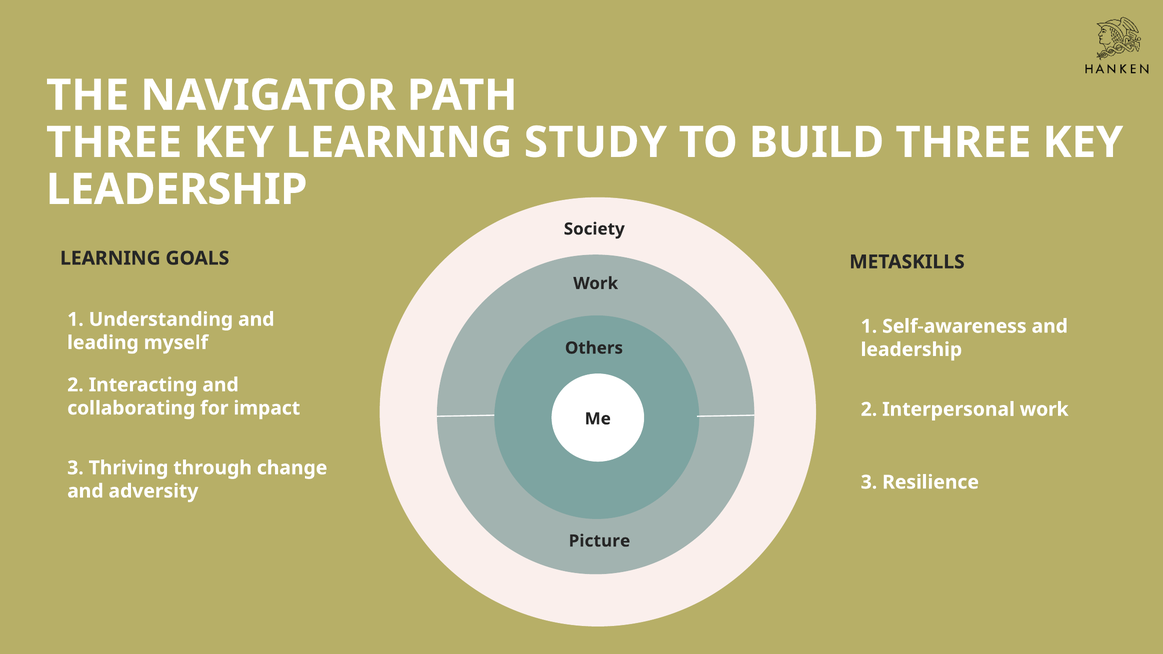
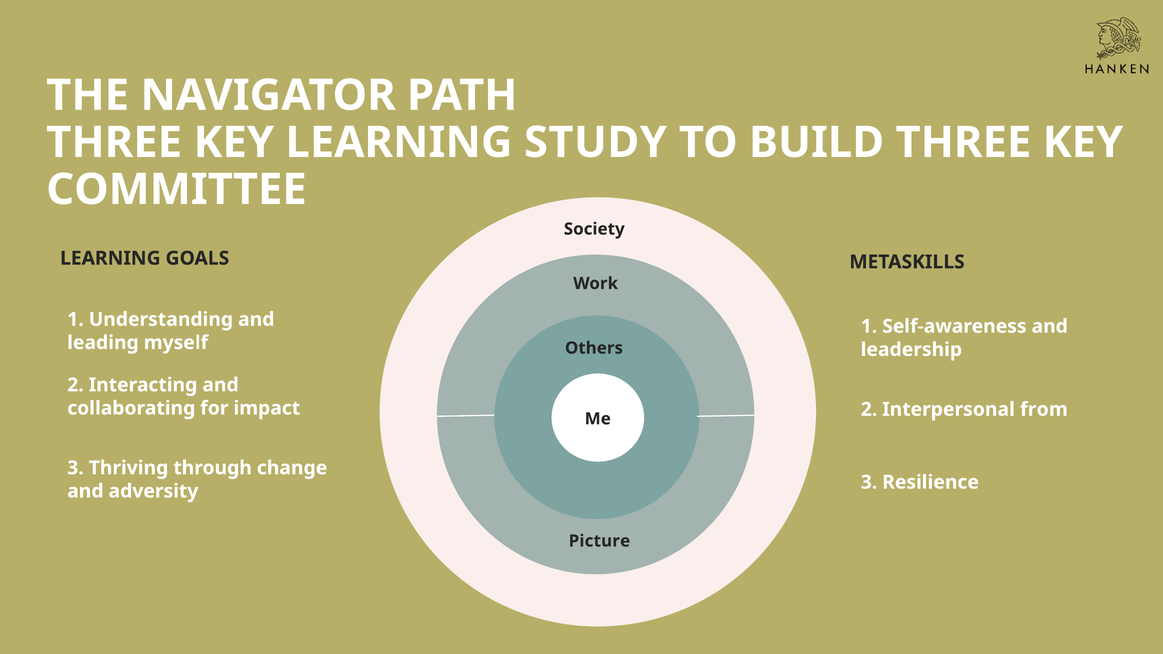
LEADERSHIP at (177, 190): LEADERSHIP -> COMMITTEE
Interpersonal work: work -> from
